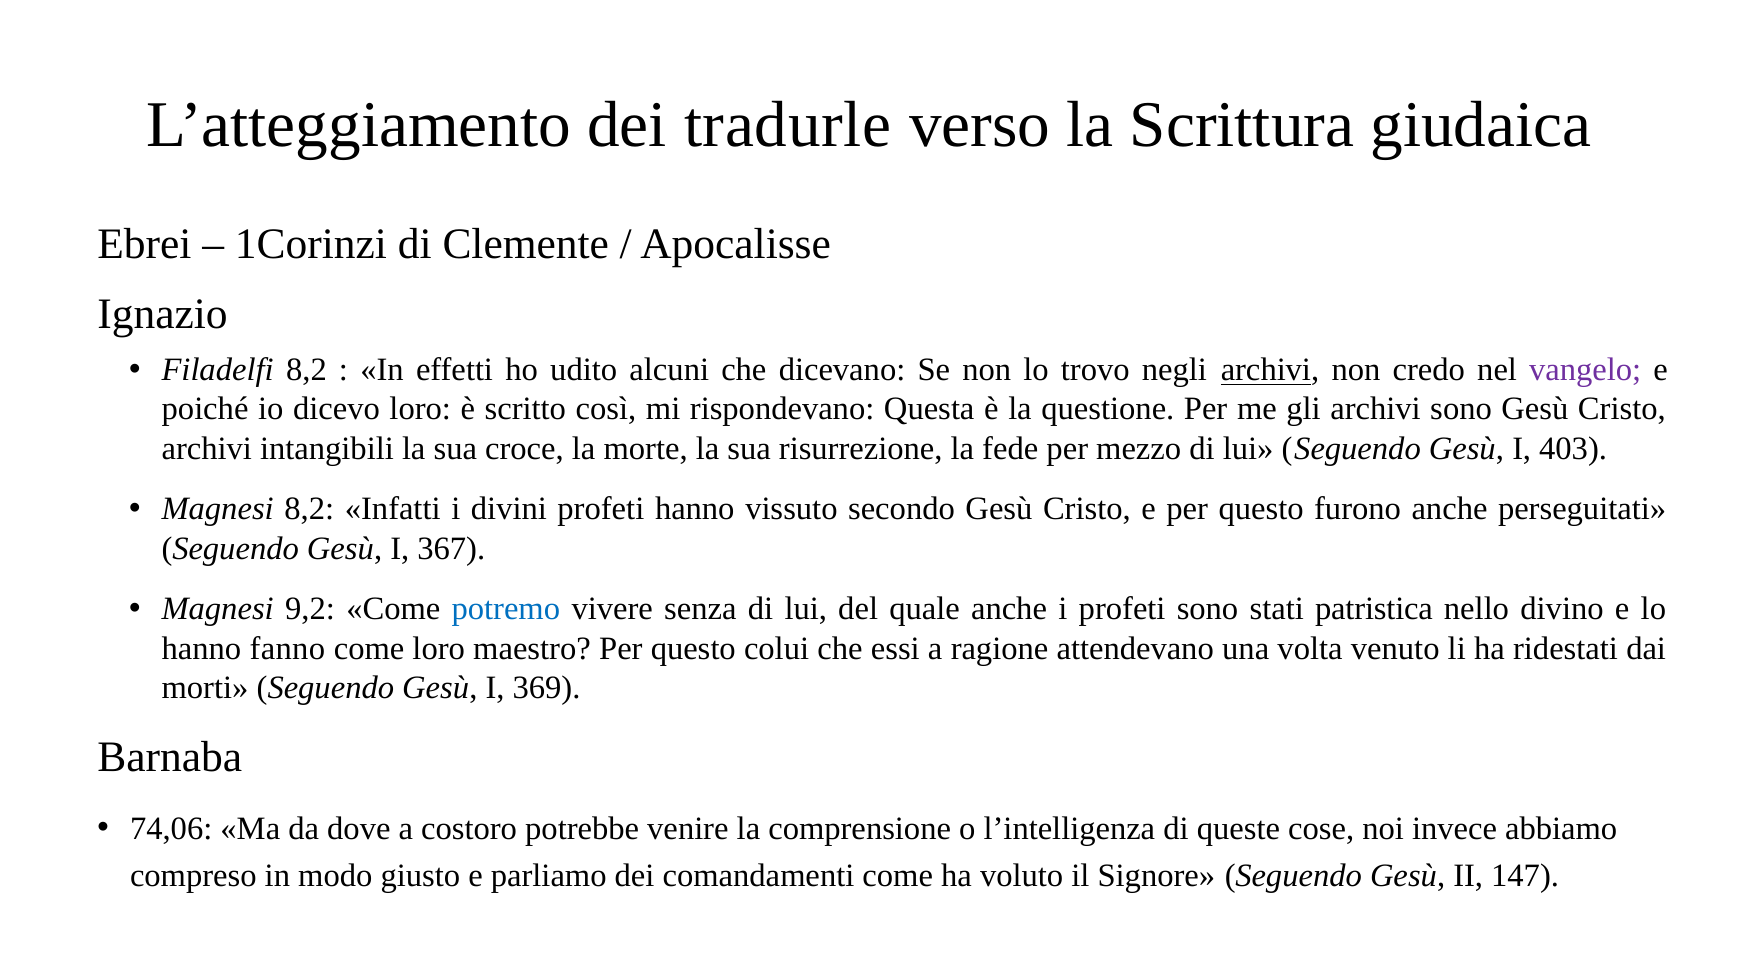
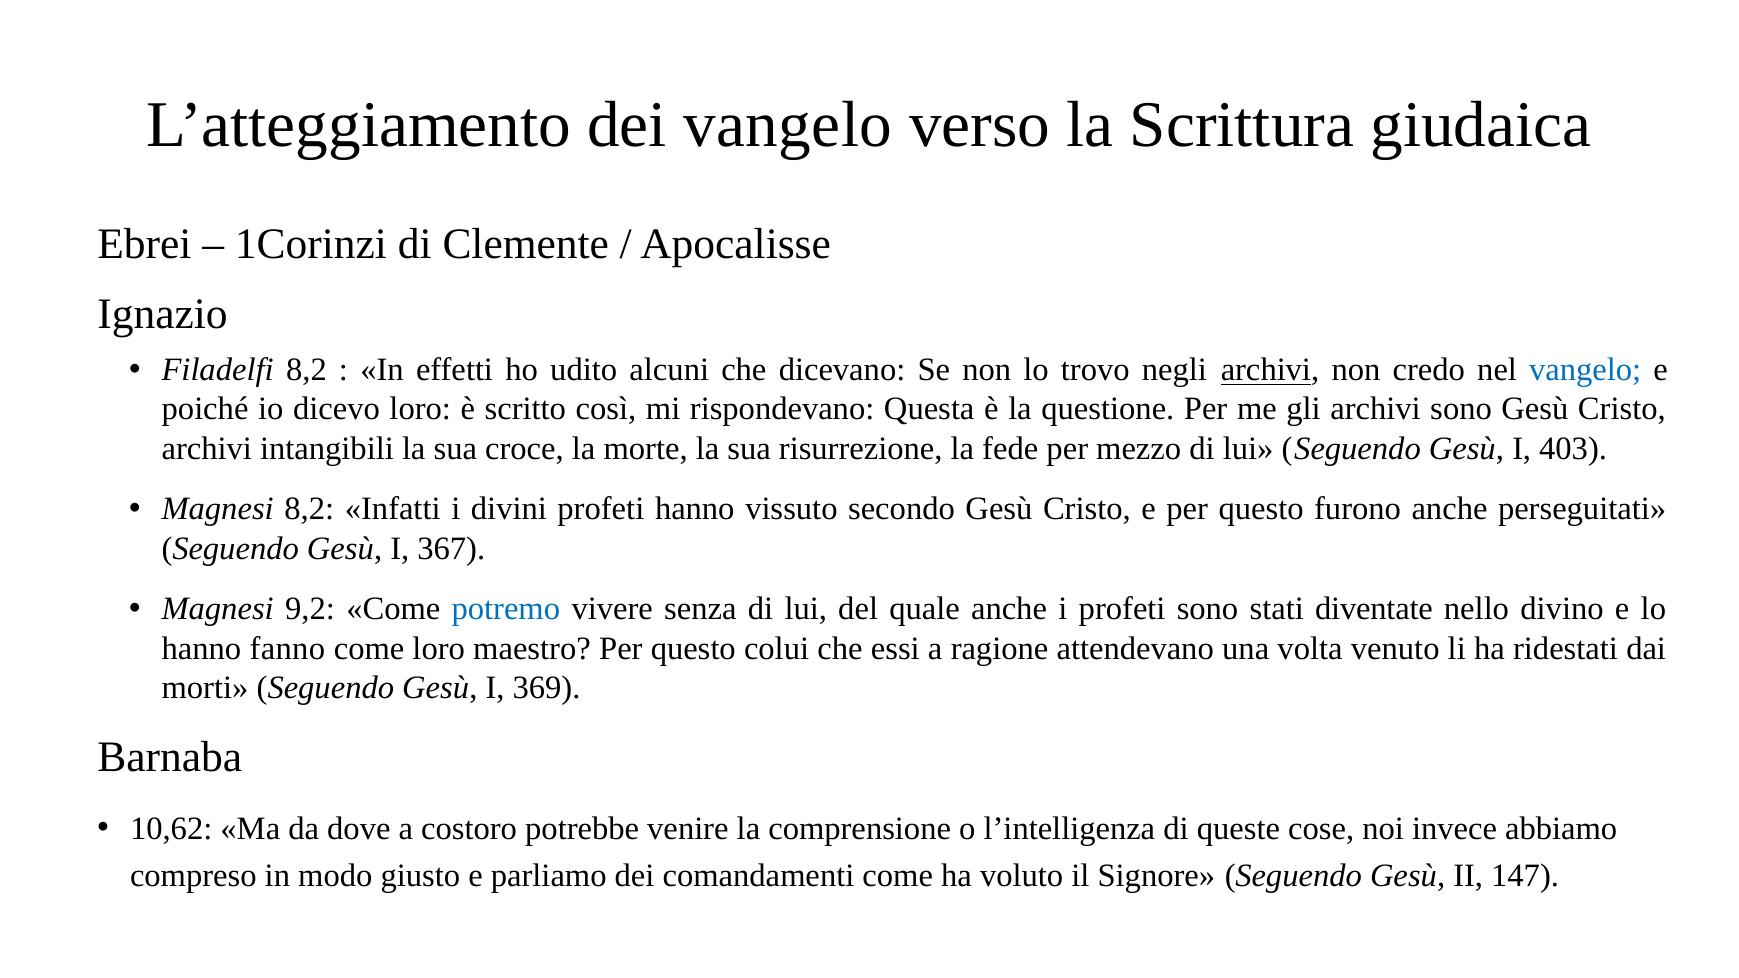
dei tradurle: tradurle -> vangelo
vangelo at (1585, 370) colour: purple -> blue
patristica: patristica -> diventate
74,06: 74,06 -> 10,62
